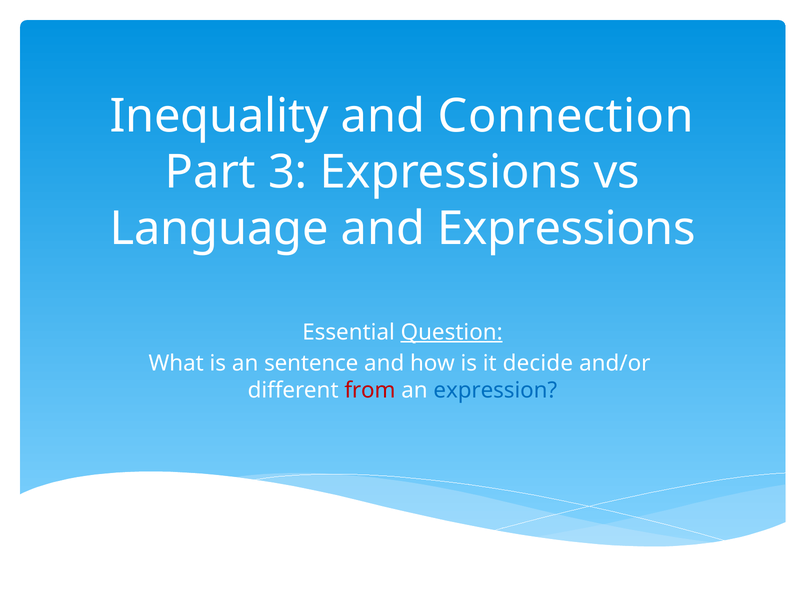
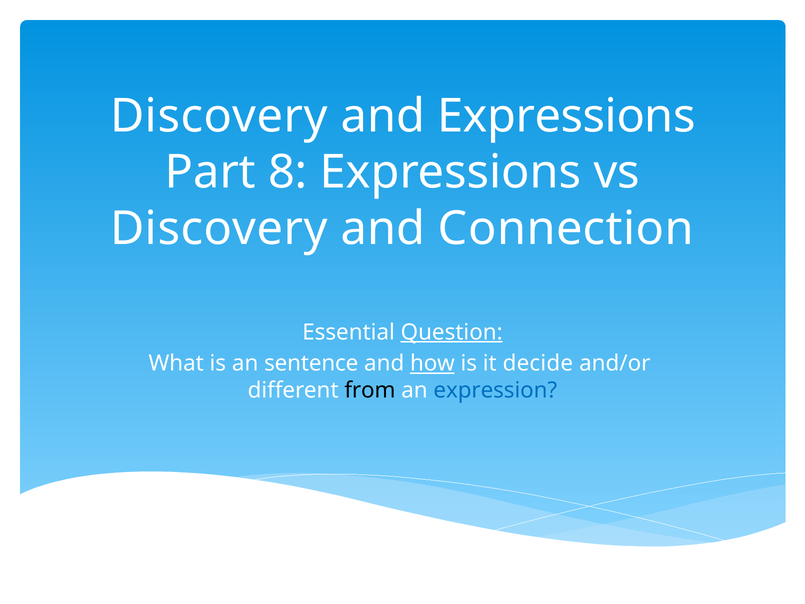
Inequality at (219, 116): Inequality -> Discovery
and Connection: Connection -> Expressions
3: 3 -> 8
Language at (219, 229): Language -> Discovery
and Expressions: Expressions -> Connection
how underline: none -> present
from colour: red -> black
